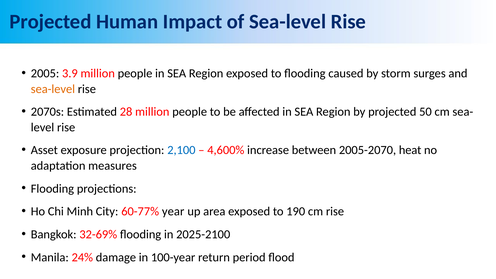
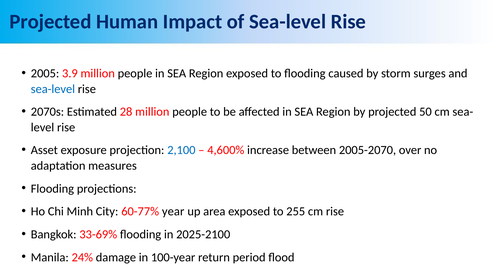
sea-level at (53, 89) colour: orange -> blue
heat: heat -> over
190: 190 -> 255
32-69%: 32-69% -> 33-69%
